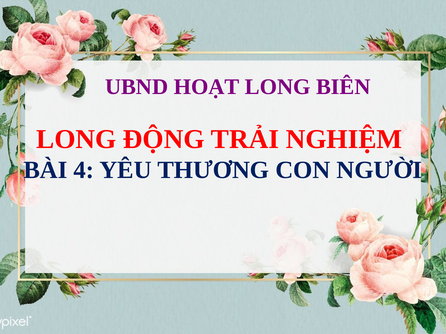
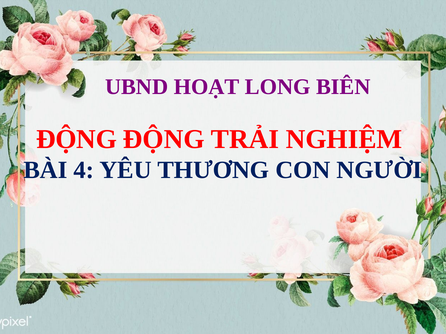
LONG at (76, 139): LONG -> ĐỘNG
